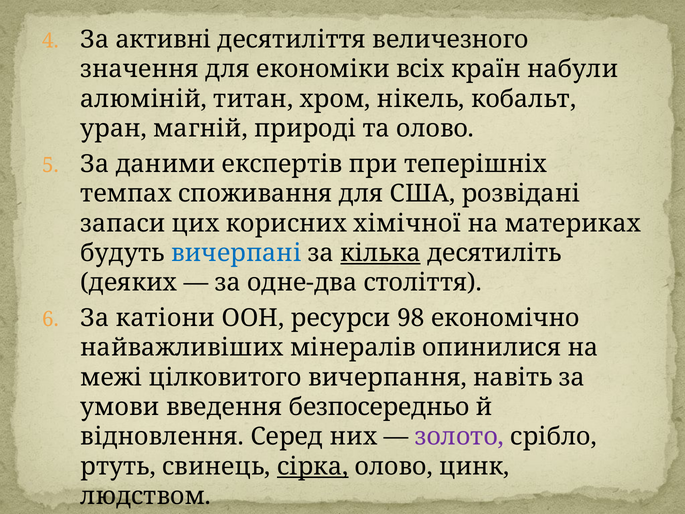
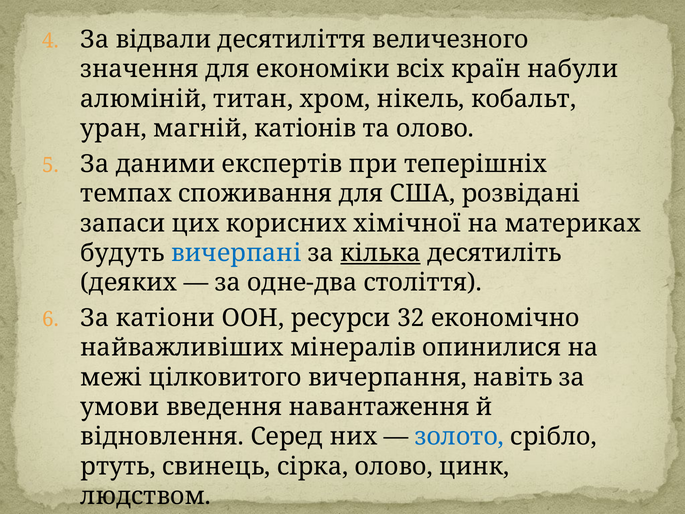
активні: активні -> відвали
природі: природі -> катіонів
98: 98 -> 32
безпосередньо: безпосередньо -> навантаження
золото colour: purple -> blue
сірка underline: present -> none
